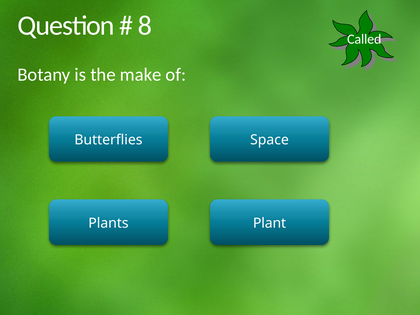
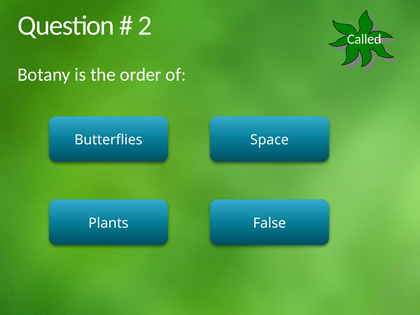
8: 8 -> 2
make: make -> order
Plant: Plant -> False
